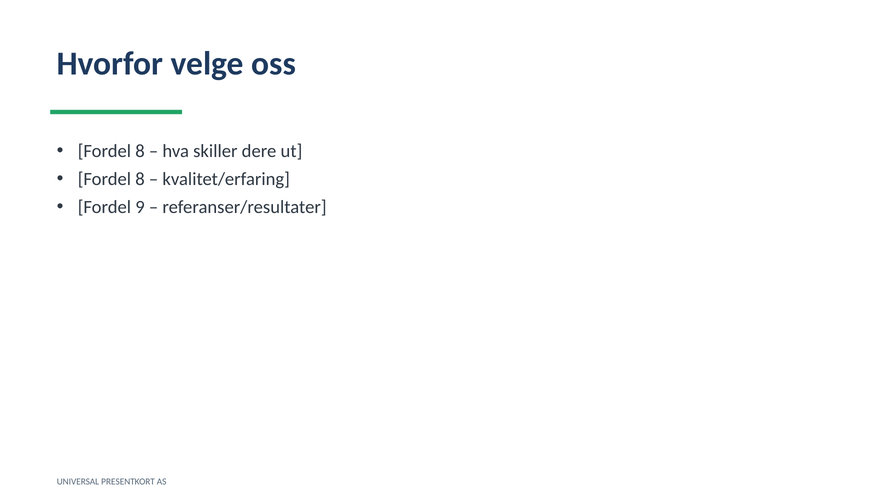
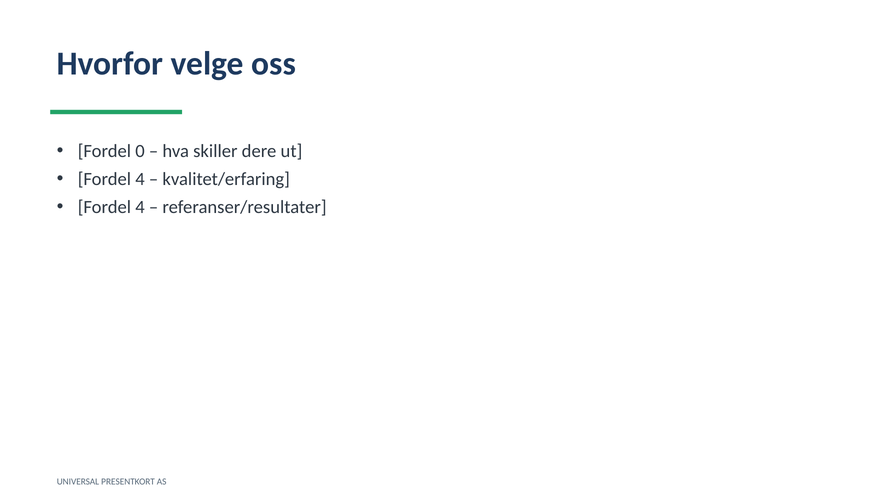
8 at (140, 151): 8 -> 0
8 at (140, 179): 8 -> 4
9 at (140, 207): 9 -> 4
